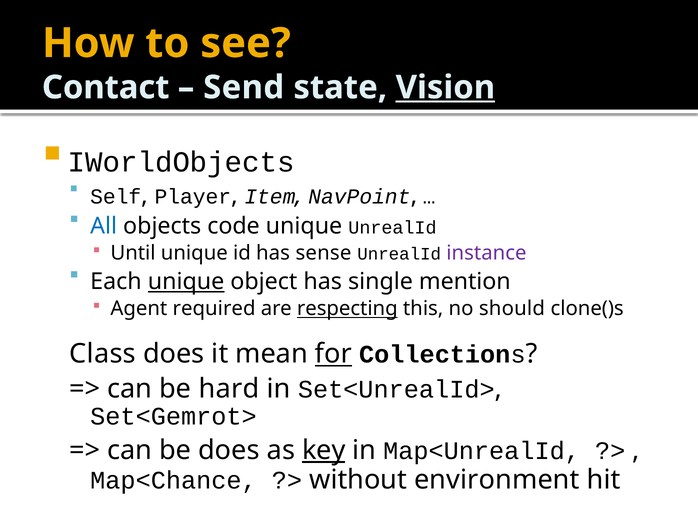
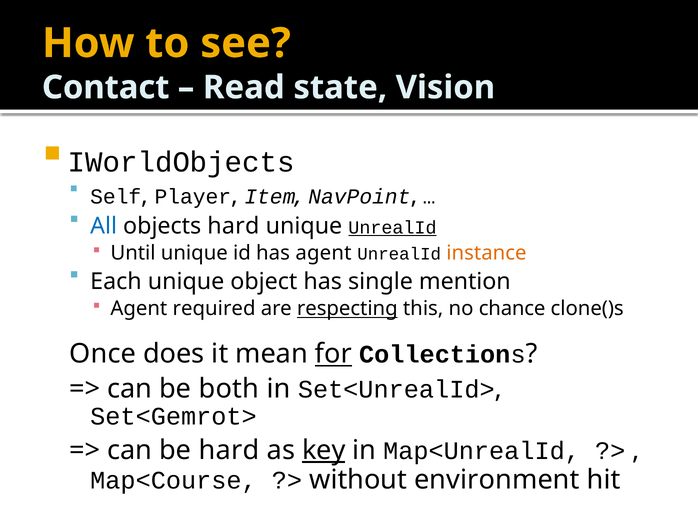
Send: Send -> Read
Vision underline: present -> none
objects code: code -> hard
UnrealId at (392, 228) underline: none -> present
has sense: sense -> agent
instance colour: purple -> orange
unique at (186, 281) underline: present -> none
should: should -> chance
Class: Class -> Once
hard: hard -> both
be does: does -> hard
Map<Chance: Map<Chance -> Map<Course
